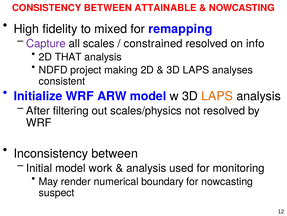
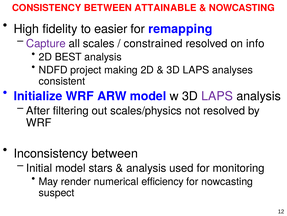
mixed: mixed -> easier
THAT: THAT -> BEST
LAPS at (217, 96) colour: orange -> purple
work: work -> stars
boundary: boundary -> efficiency
